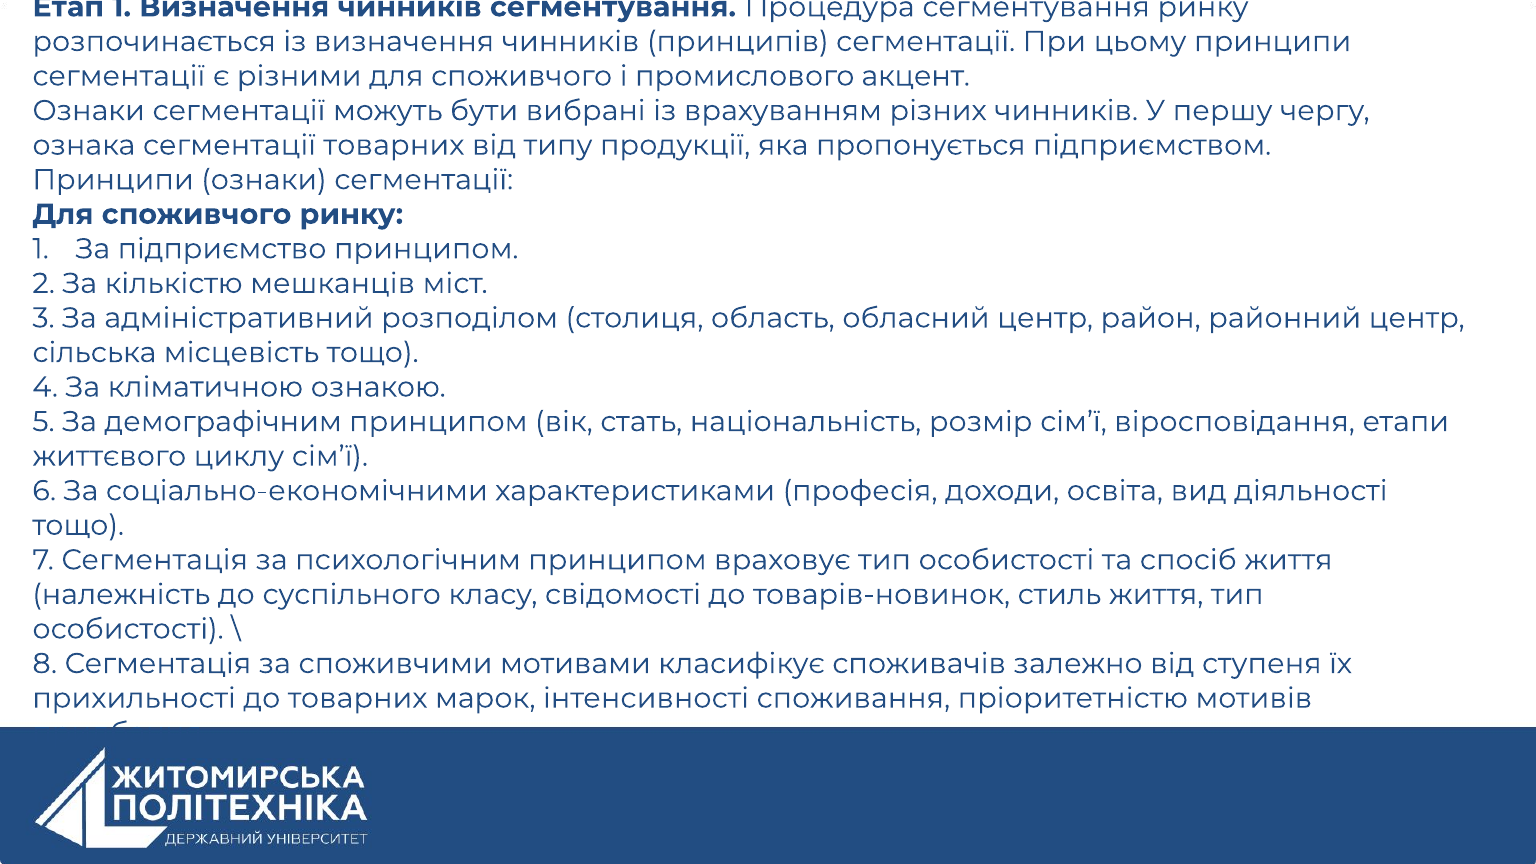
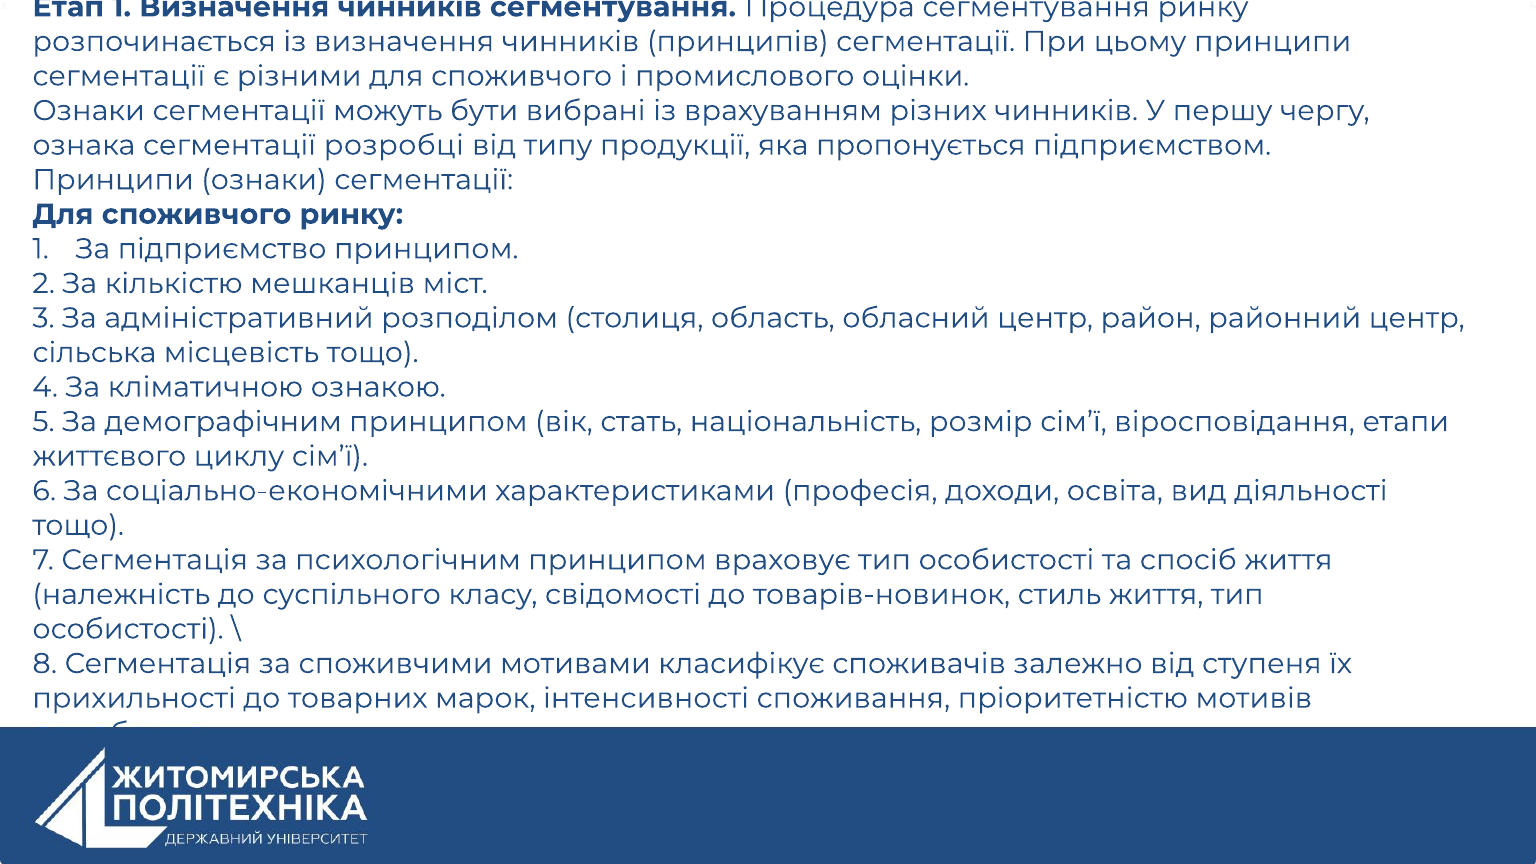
акцент: акцент -> оцінки
сегментації товарних: товарних -> розробці
